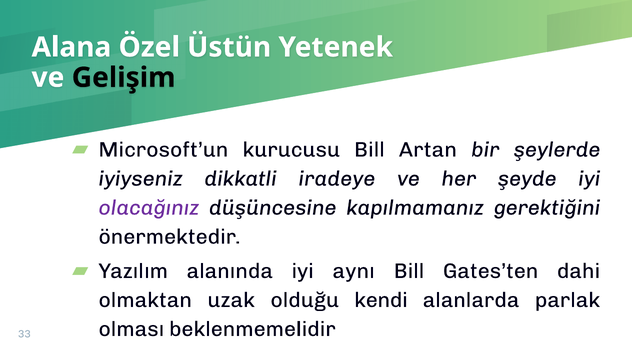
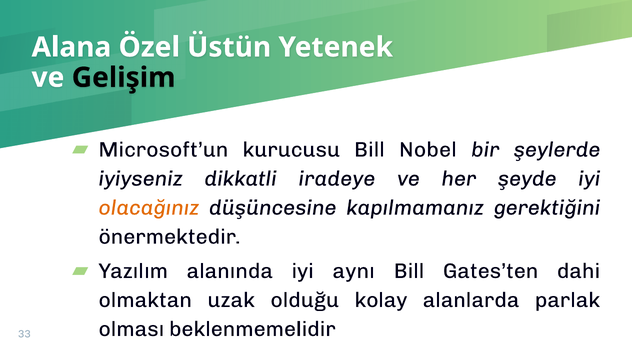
Artan: Artan -> Nobel
olacağınız colour: purple -> orange
kendi: kendi -> kolay
